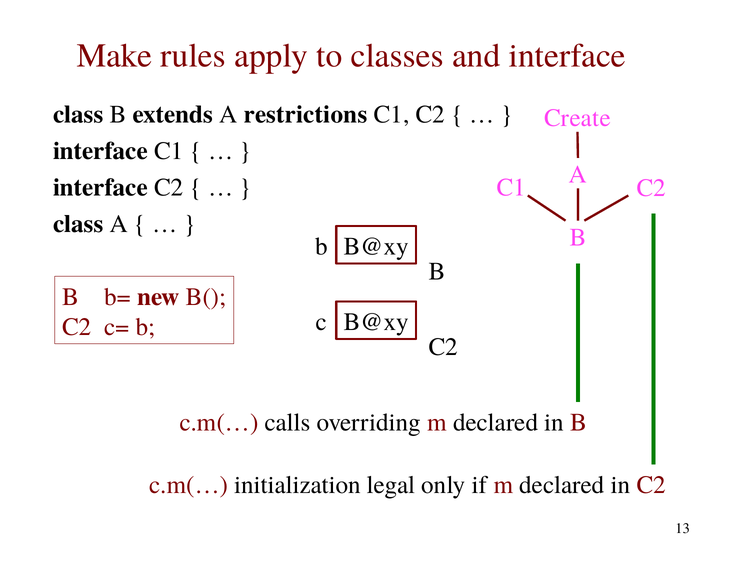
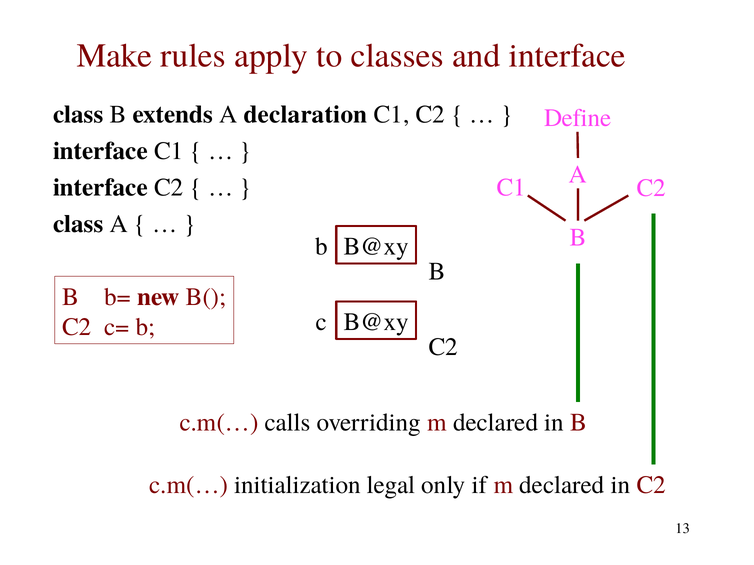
restrictions: restrictions -> declaration
Create: Create -> Define
